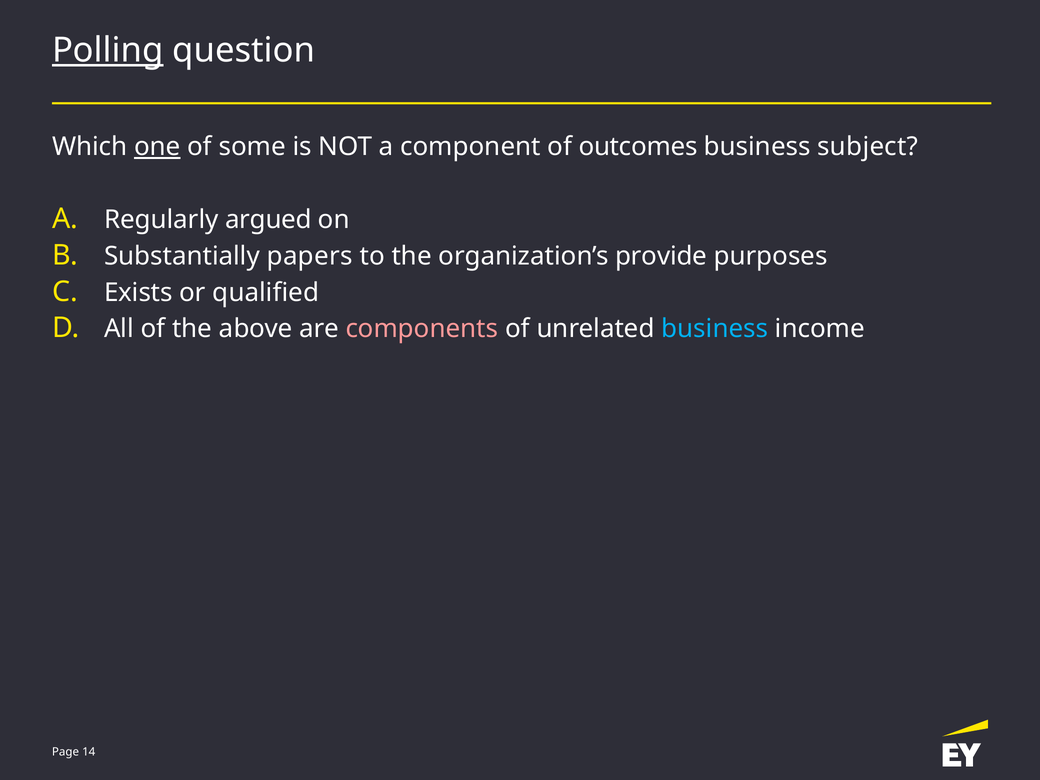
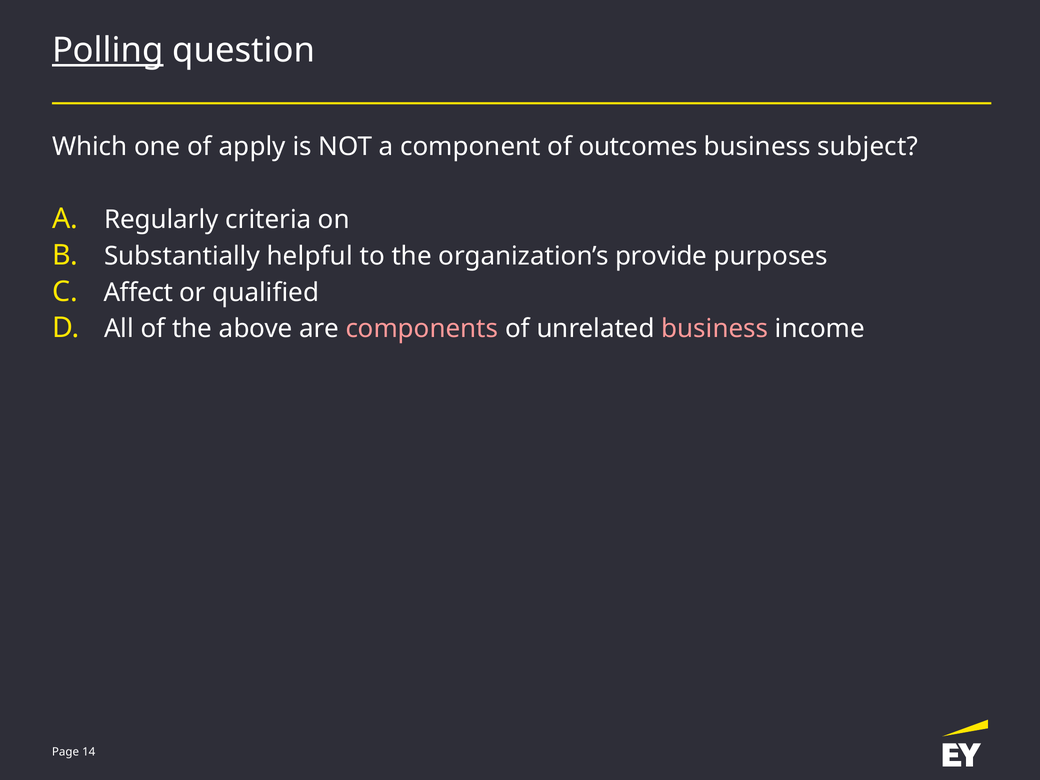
one underline: present -> none
some: some -> apply
argued: argued -> criteria
papers: papers -> helpful
Exists: Exists -> Affect
business at (715, 329) colour: light blue -> pink
